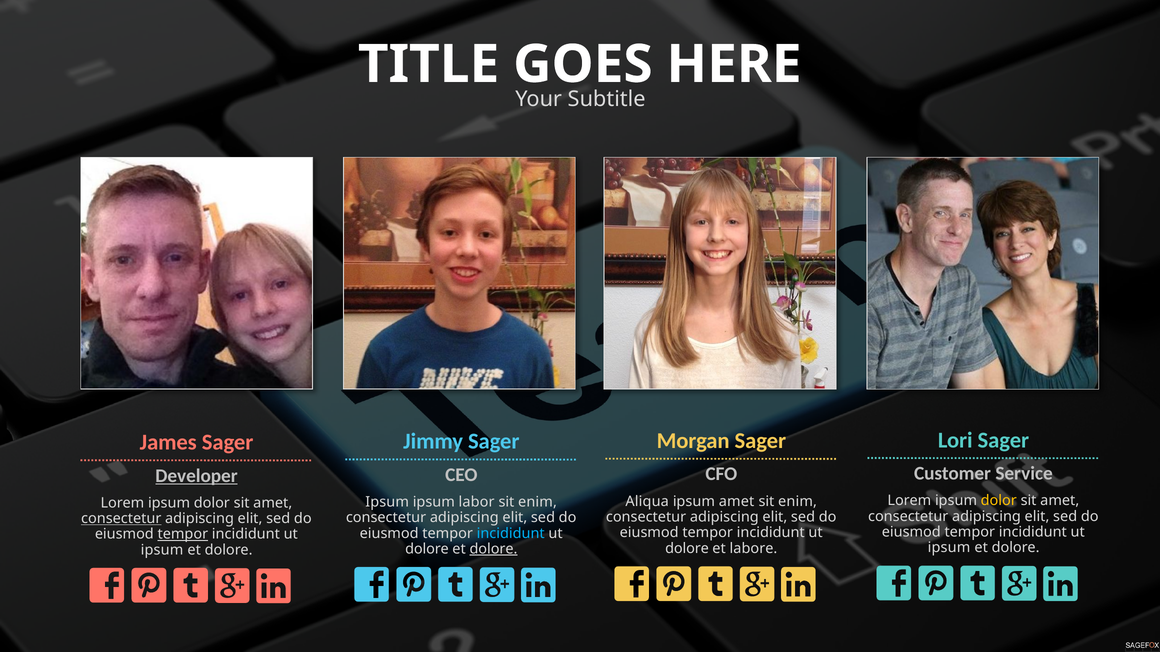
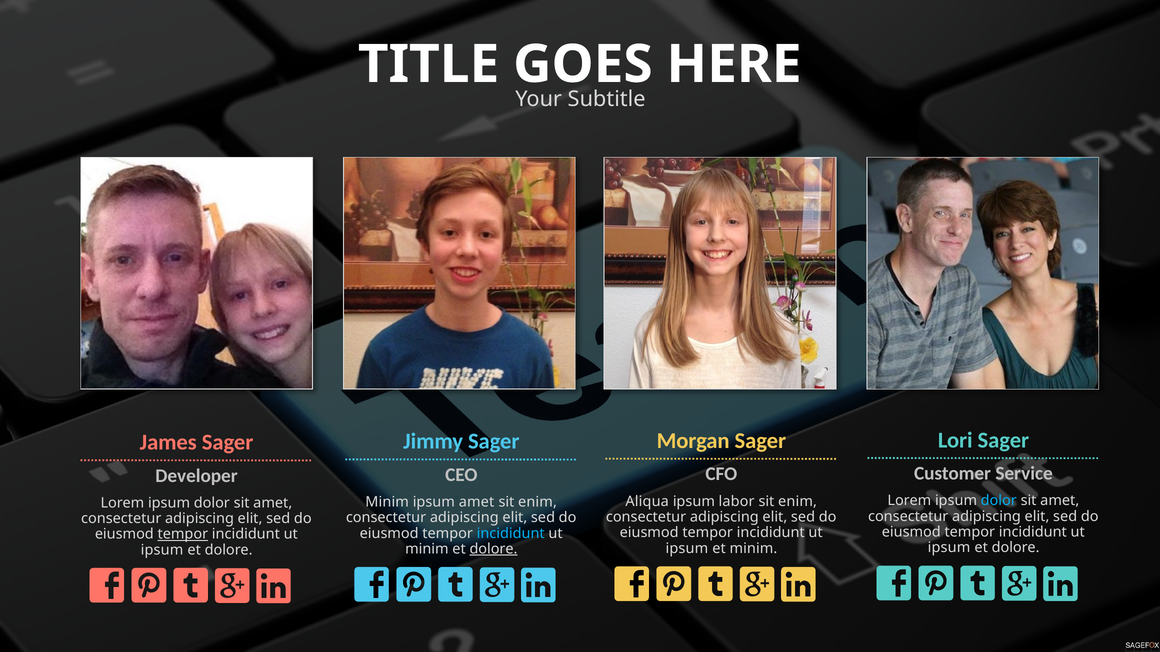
Developer underline: present -> none
dolor at (999, 501) colour: yellow -> light blue
ipsum amet: amet -> labor
Ipsum at (387, 502): Ipsum -> Minim
ipsum labor: labor -> amet
consectetur at (121, 519) underline: present -> none
dolore at (687, 549): dolore -> ipsum
et labore: labore -> minim
dolore at (427, 549): dolore -> minim
